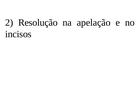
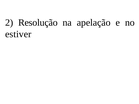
incisos: incisos -> estiver
